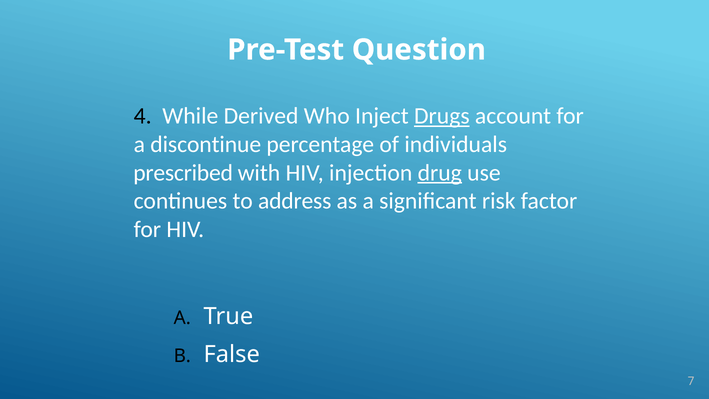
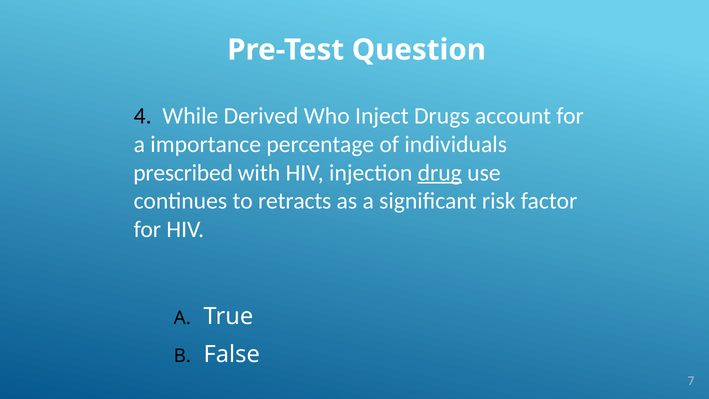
Drugs underline: present -> none
discontinue: discontinue -> importance
address: address -> retracts
